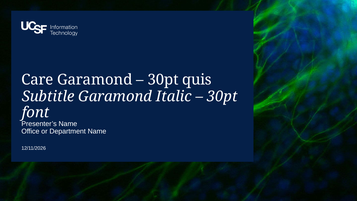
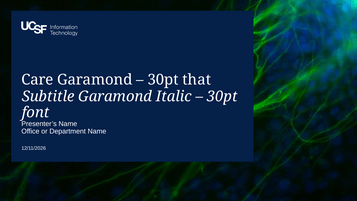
quis: quis -> that
